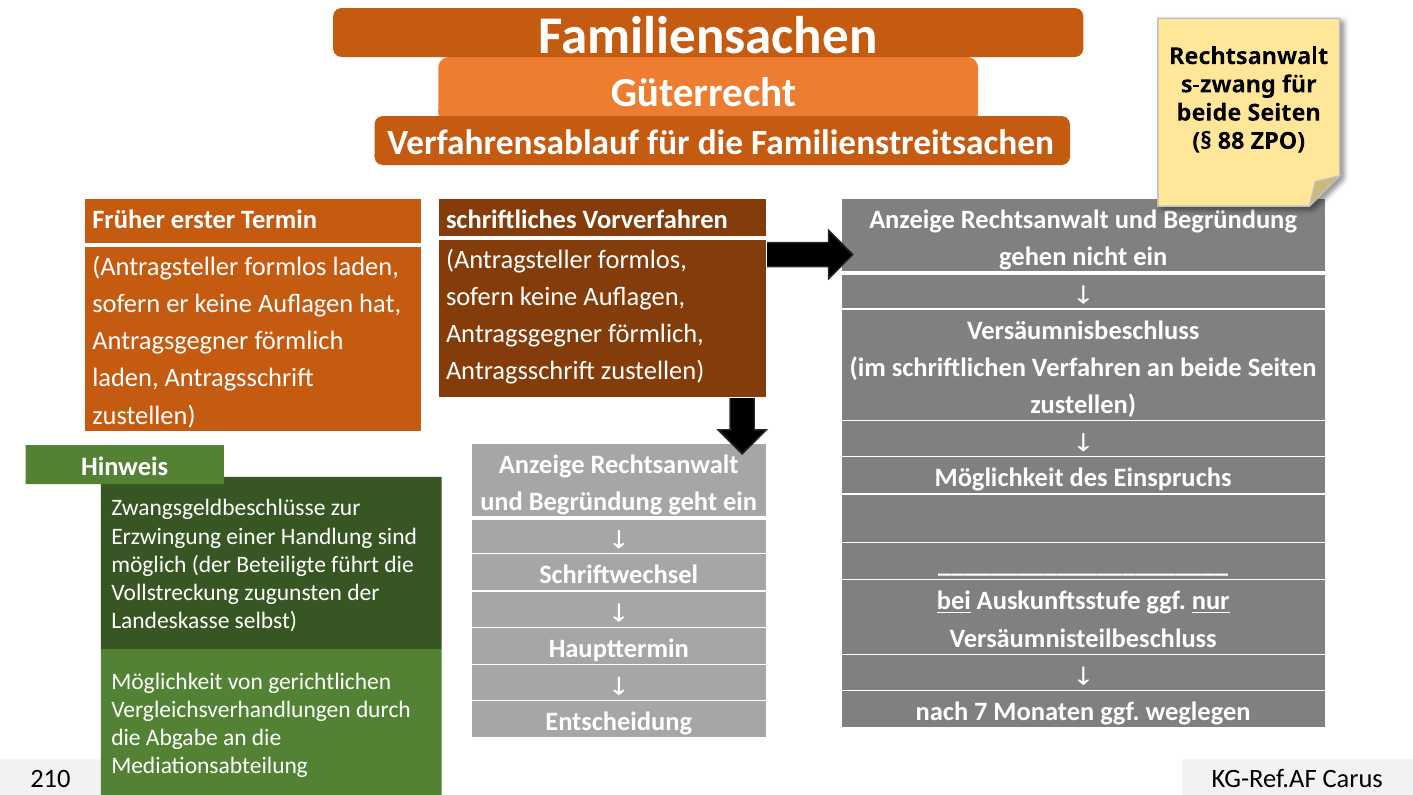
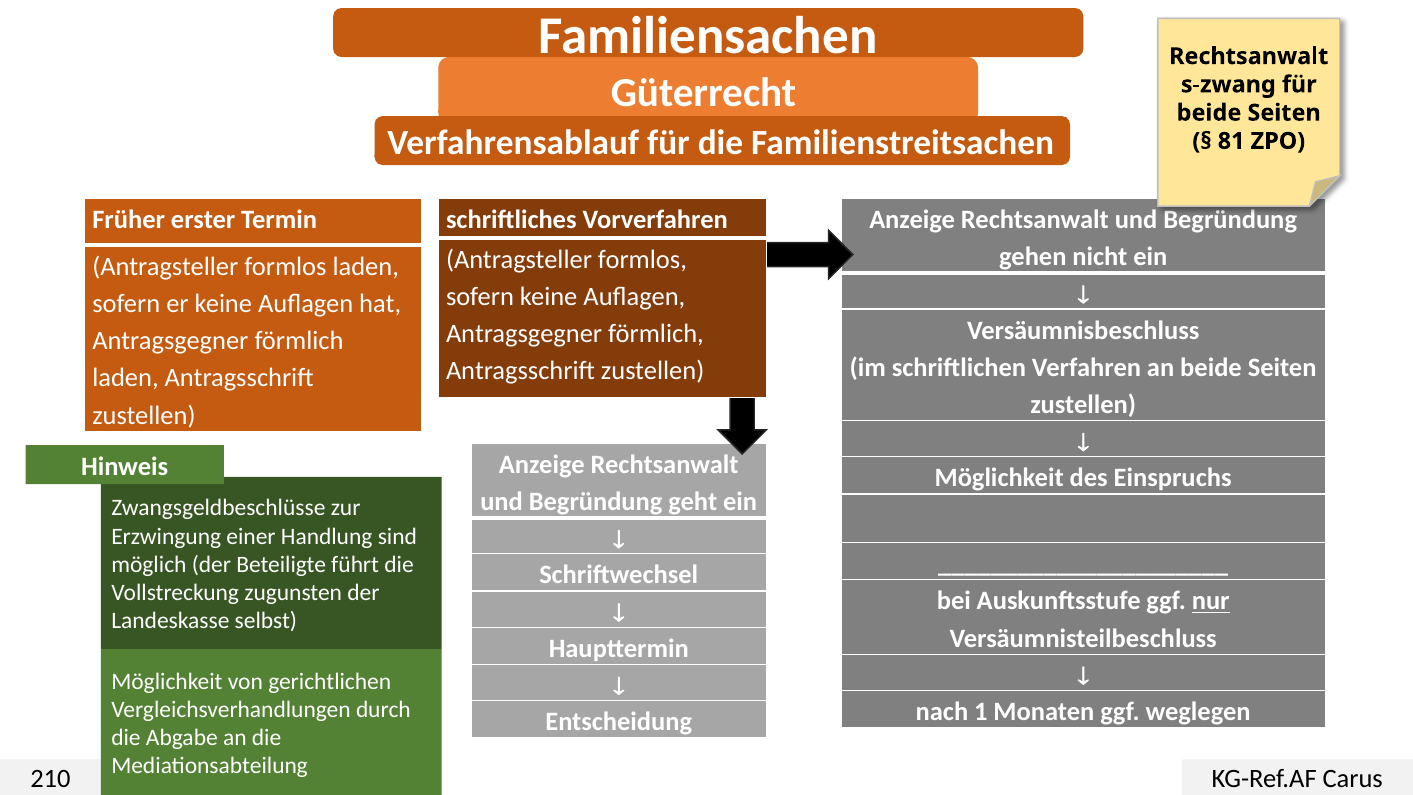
88: 88 -> 81
bei underline: present -> none
7: 7 -> 1
